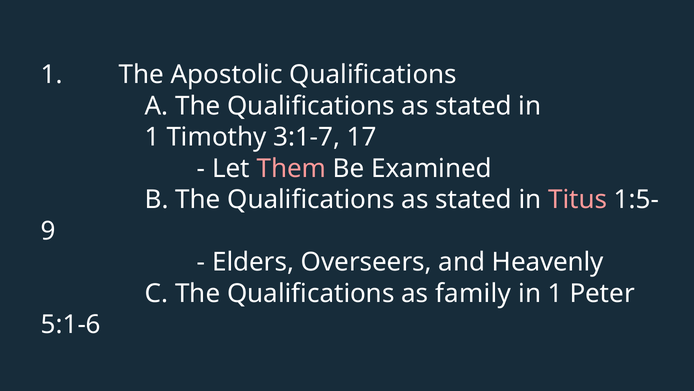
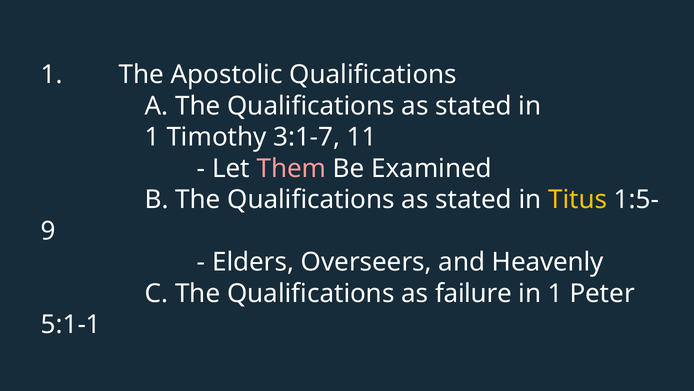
17: 17 -> 11
Titus colour: pink -> yellow
family: family -> failure
5:1-6: 5:1-6 -> 5:1-1
